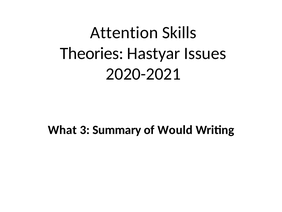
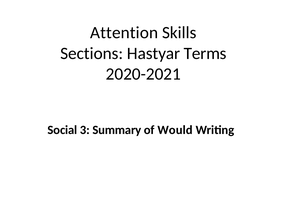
Theories: Theories -> Sections
Issues: Issues -> Terms
What: What -> Social
